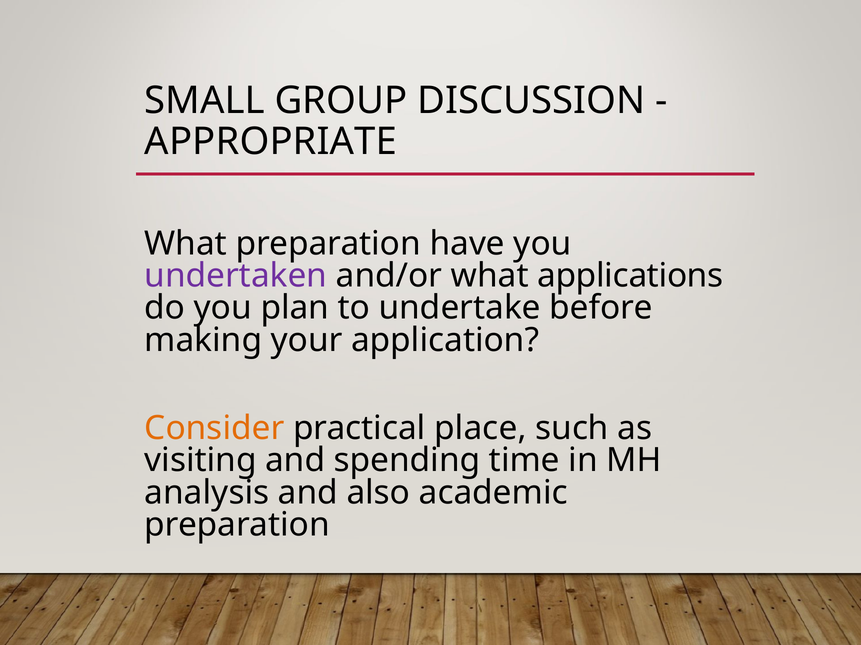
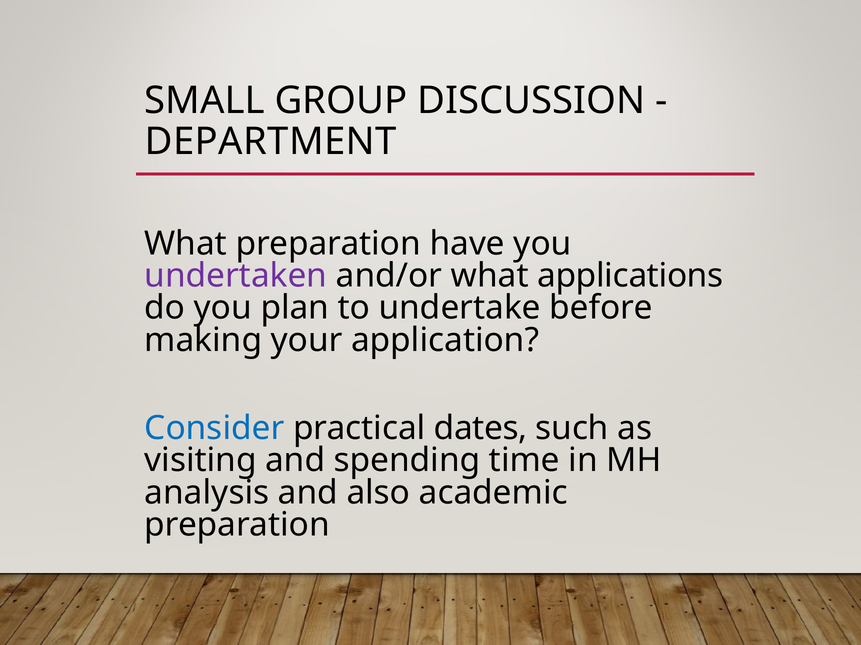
APPROPRIATE: APPROPRIATE -> DEPARTMENT
Consider colour: orange -> blue
place: place -> dates
